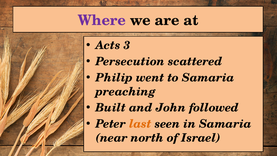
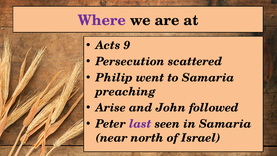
3: 3 -> 9
Built: Built -> Arise
last colour: orange -> purple
